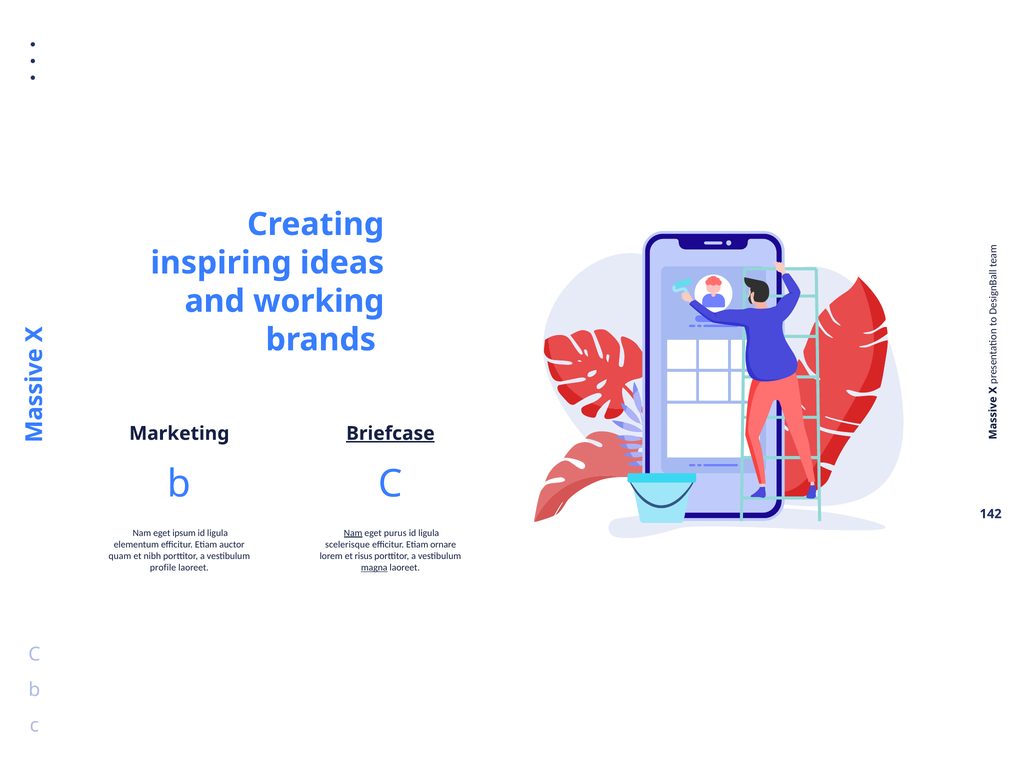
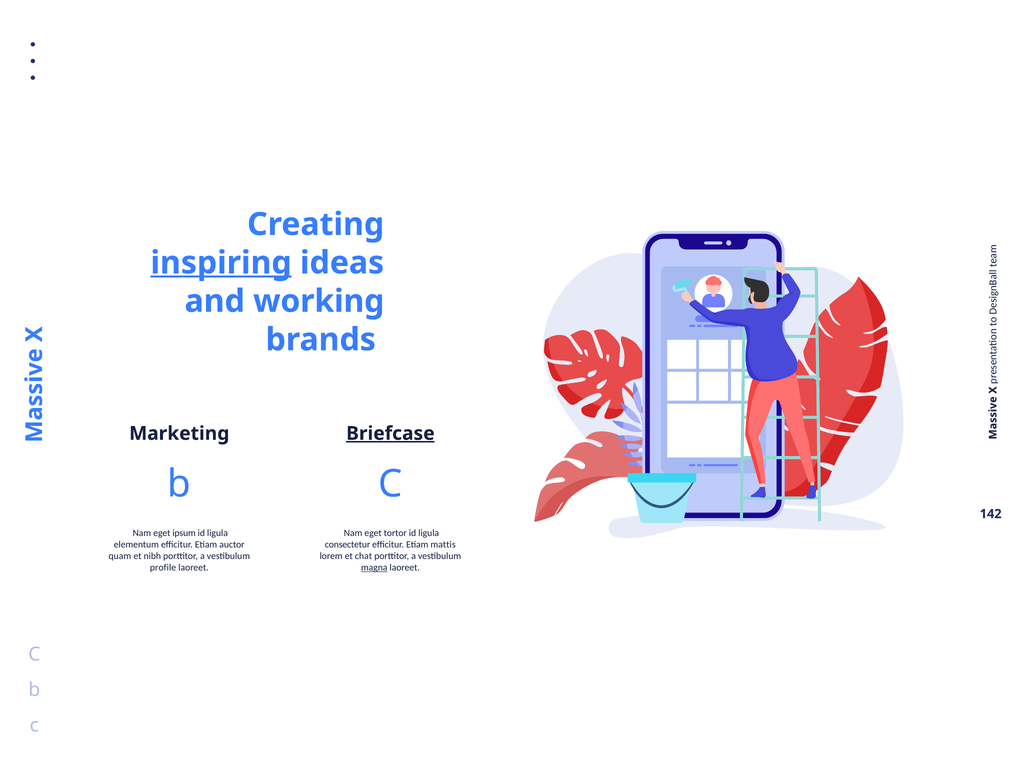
inspiring underline: none -> present
Nam at (353, 533) underline: present -> none
purus: purus -> tortor
scelerisque: scelerisque -> consectetur
ornare: ornare -> mattis
risus: risus -> chat
